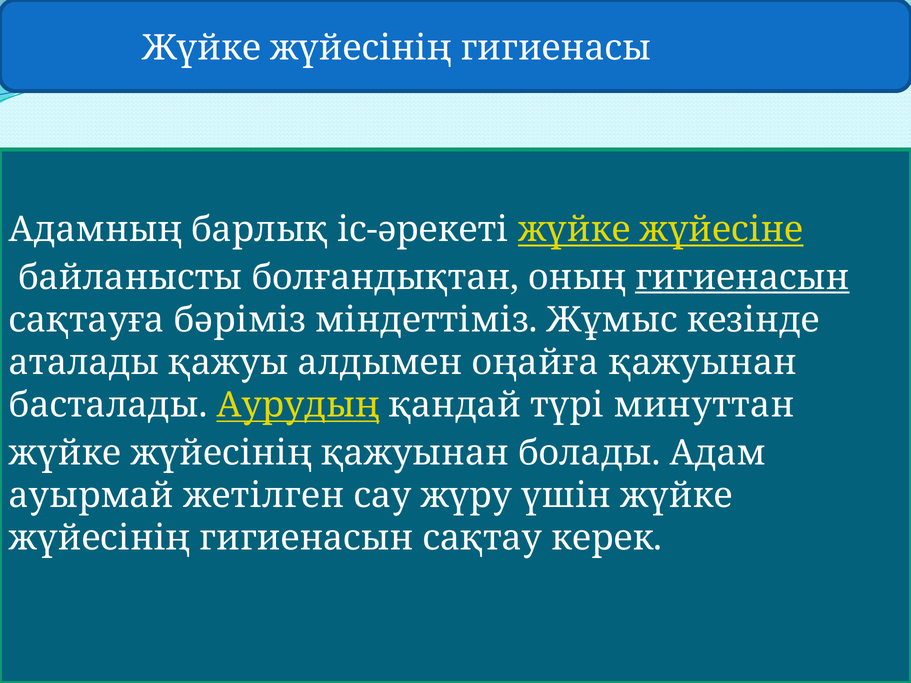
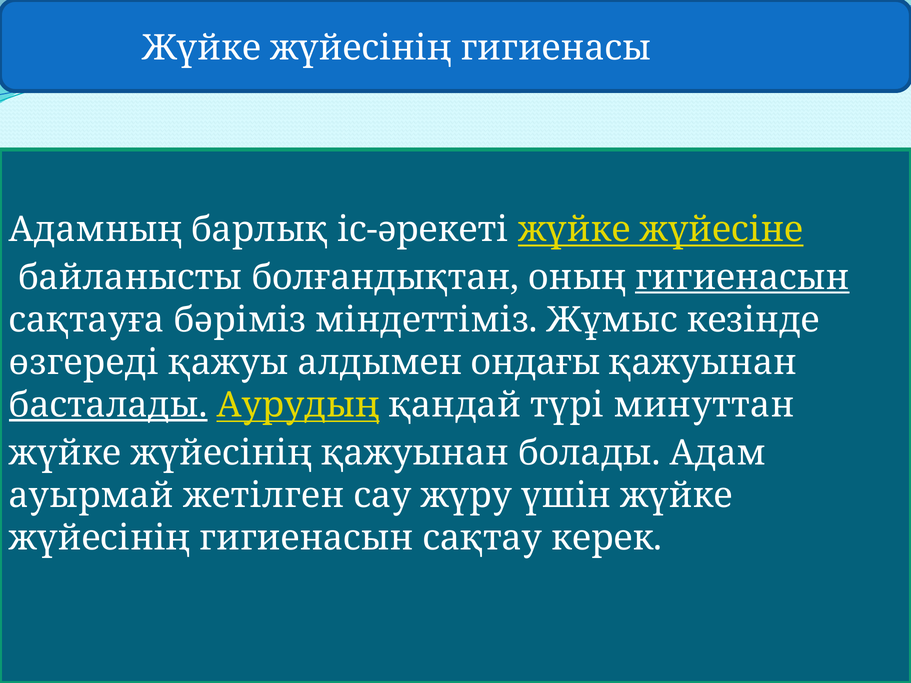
аталады: аталады -> өзгереді
оңайға: оңайға -> ондағы
басталады underline: none -> present
